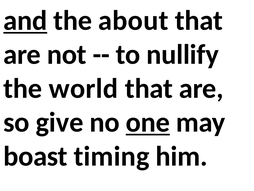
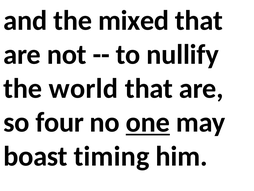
and underline: present -> none
about: about -> mixed
give: give -> four
